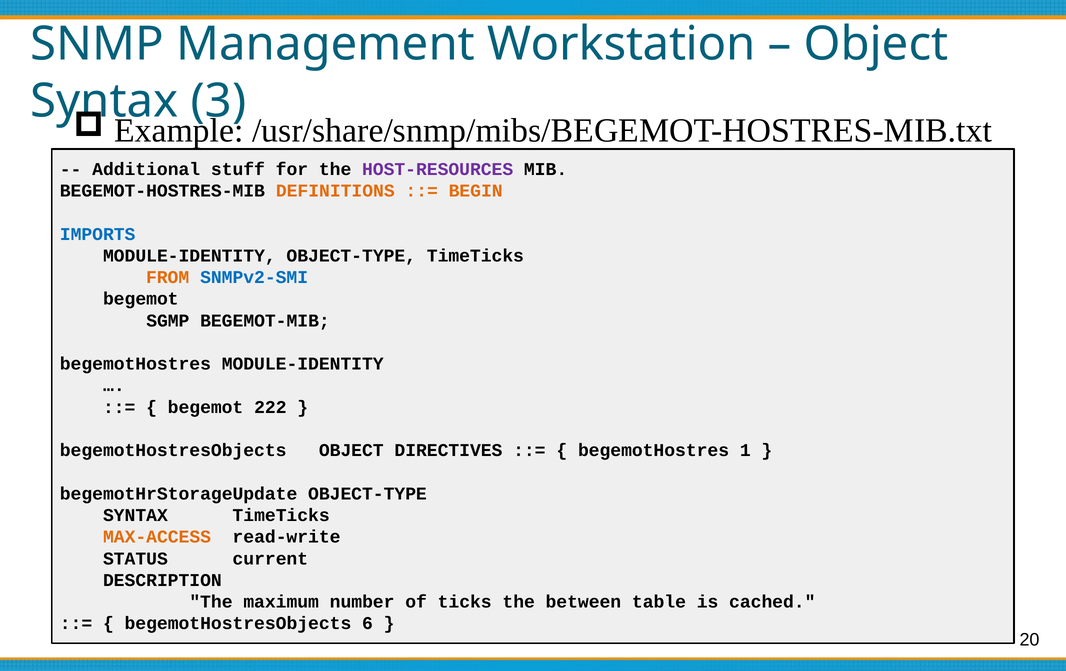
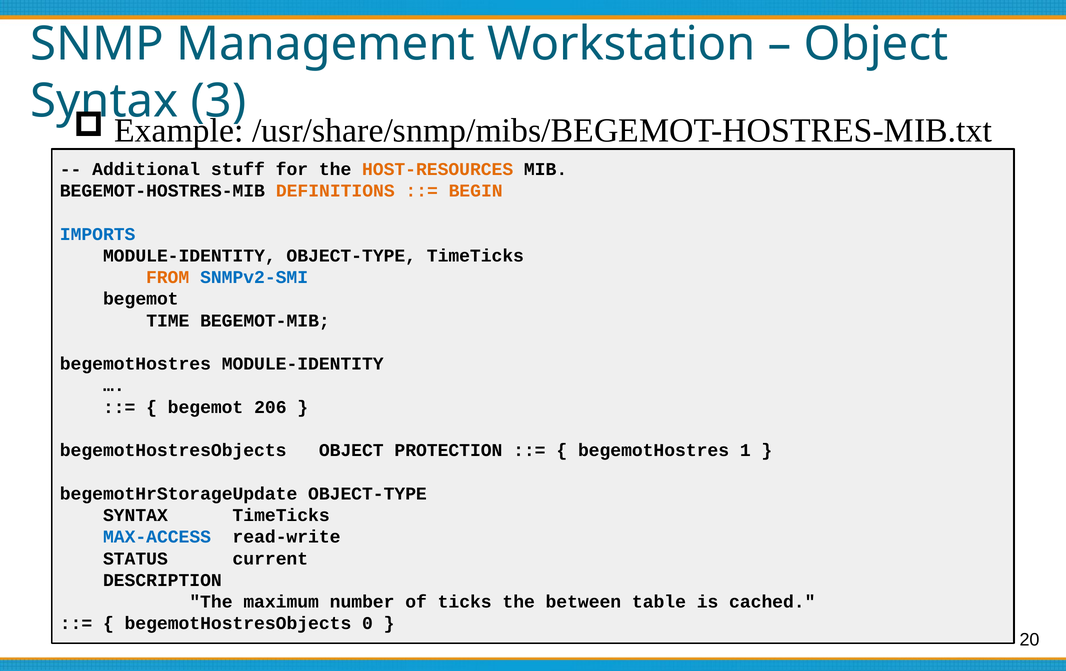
HOST-RESOURCES colour: purple -> orange
SGMP: SGMP -> TIME
222: 222 -> 206
DIRECTIVES: DIRECTIVES -> PROTECTION
MAX-ACCESS colour: orange -> blue
6: 6 -> 0
